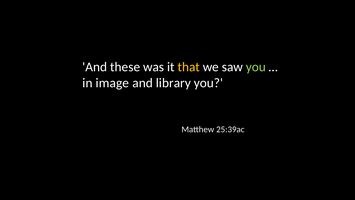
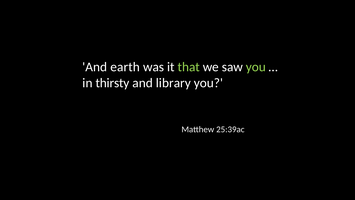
these: these -> earth
that colour: yellow -> light green
image: image -> thirsty
